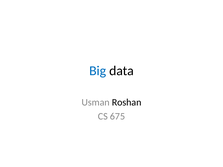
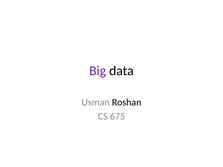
Big colour: blue -> purple
